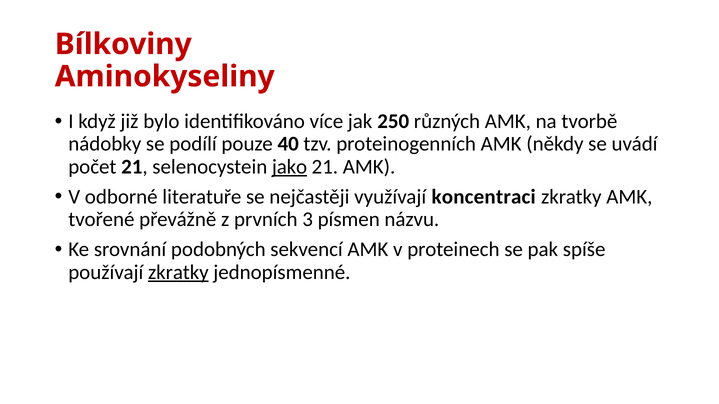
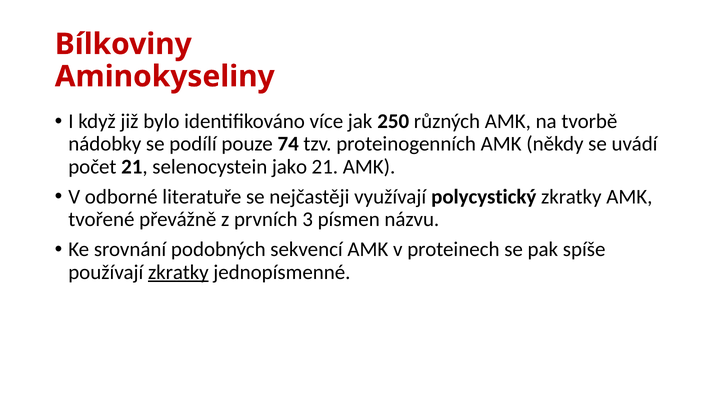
40: 40 -> 74
jako underline: present -> none
koncentraci: koncentraci -> polycystický
